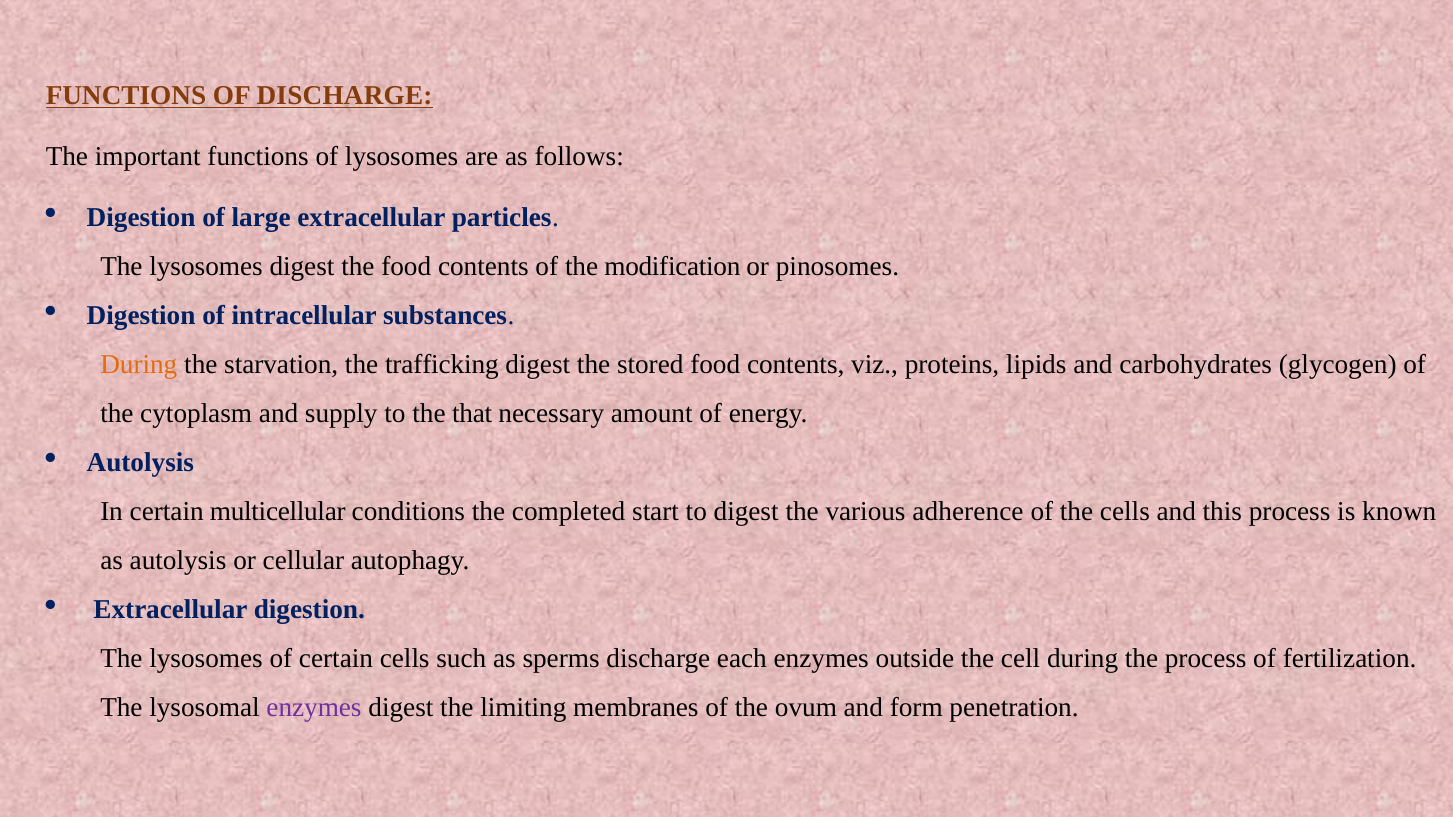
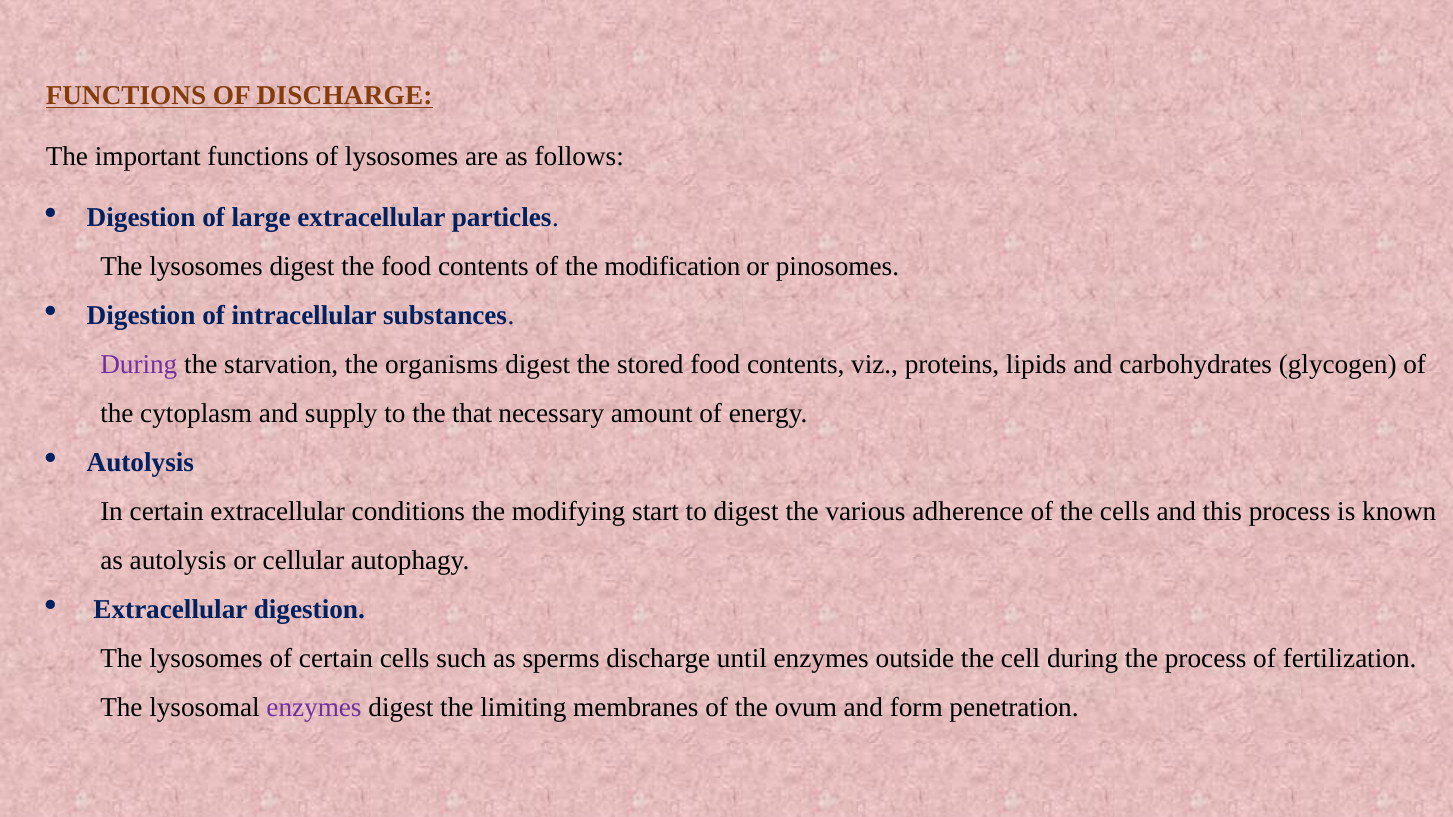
During at (139, 365) colour: orange -> purple
trafficking: trafficking -> organisms
certain multicellular: multicellular -> extracellular
completed: completed -> modifying
each: each -> until
